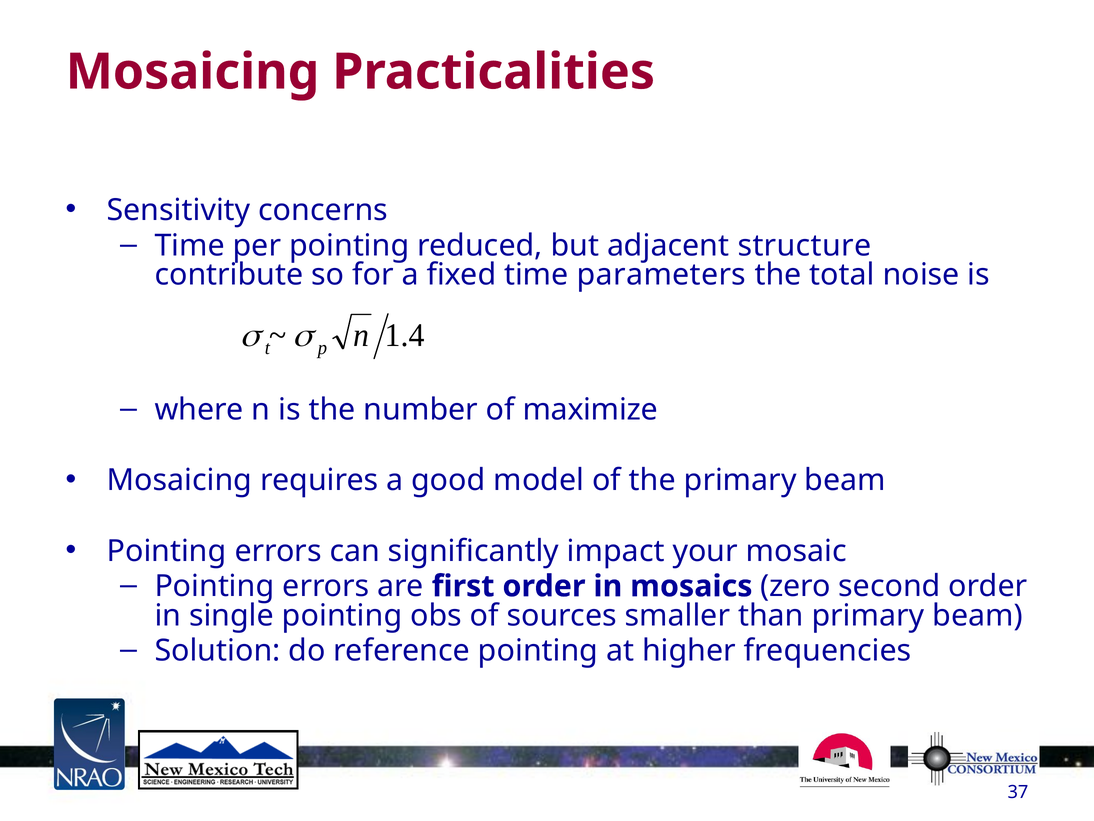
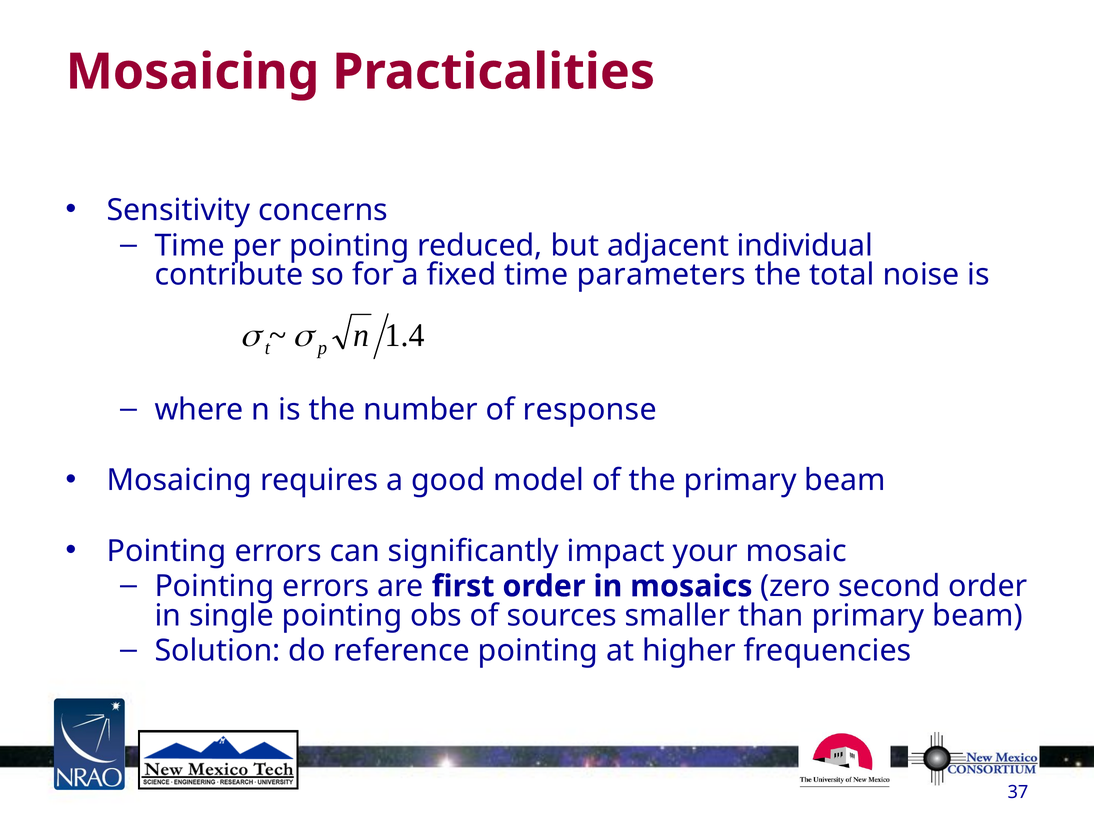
structure: structure -> individual
maximize: maximize -> response
